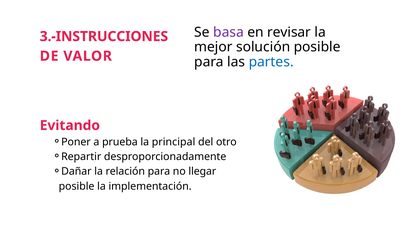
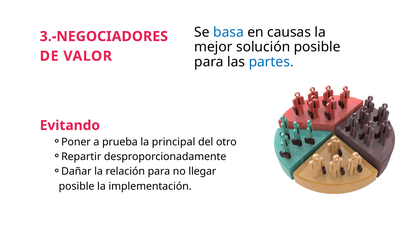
basa colour: purple -> blue
revisar: revisar -> causas
3.-INSTRUCCIONES: 3.-INSTRUCCIONES -> 3.-NEGOCIADORES
